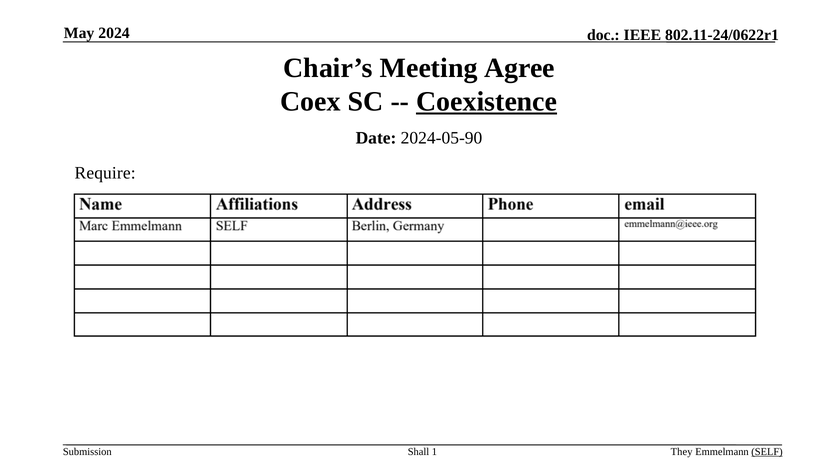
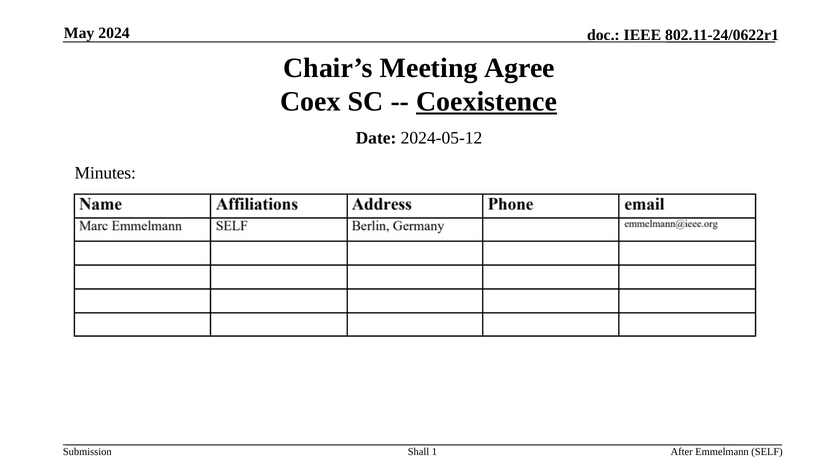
2024-05-90: 2024-05-90 -> 2024-05-12
Require: Require -> Minutes
They: They -> After
SELF underline: present -> none
